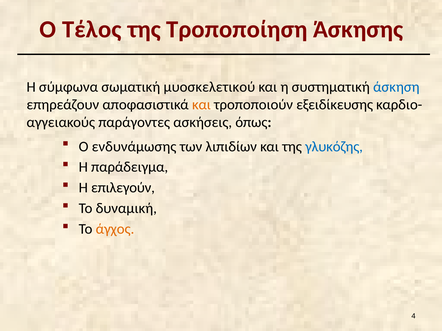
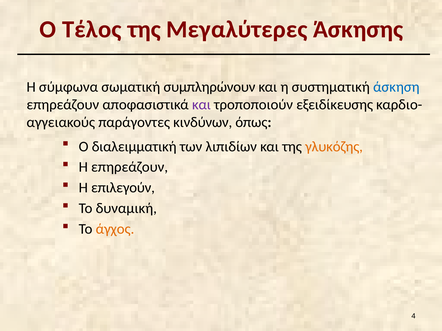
Τροποποίηση: Τροποποίηση -> Μεγαλύτερες
μυοσκελετικού: μυοσκελετικού -> συμπληρώνουν
και at (201, 105) colour: orange -> purple
ασκήσεις: ασκήσεις -> κινδύνων
ενδυνάμωσης: ενδυνάμωσης -> διαλειμματική
γλυκόζης colour: blue -> orange
Η παράδειγμα: παράδειγμα -> επηρεάζουν
